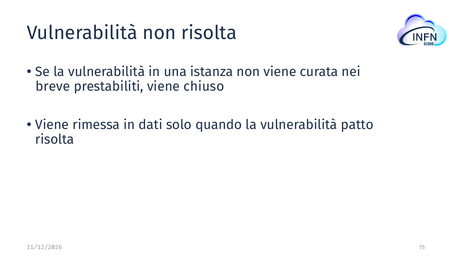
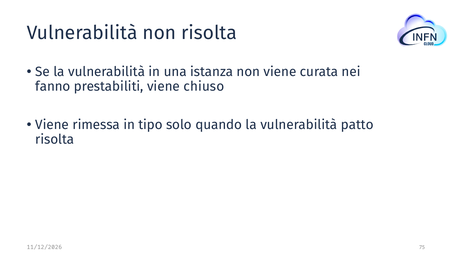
breve: breve -> fanno
dati: dati -> tipo
